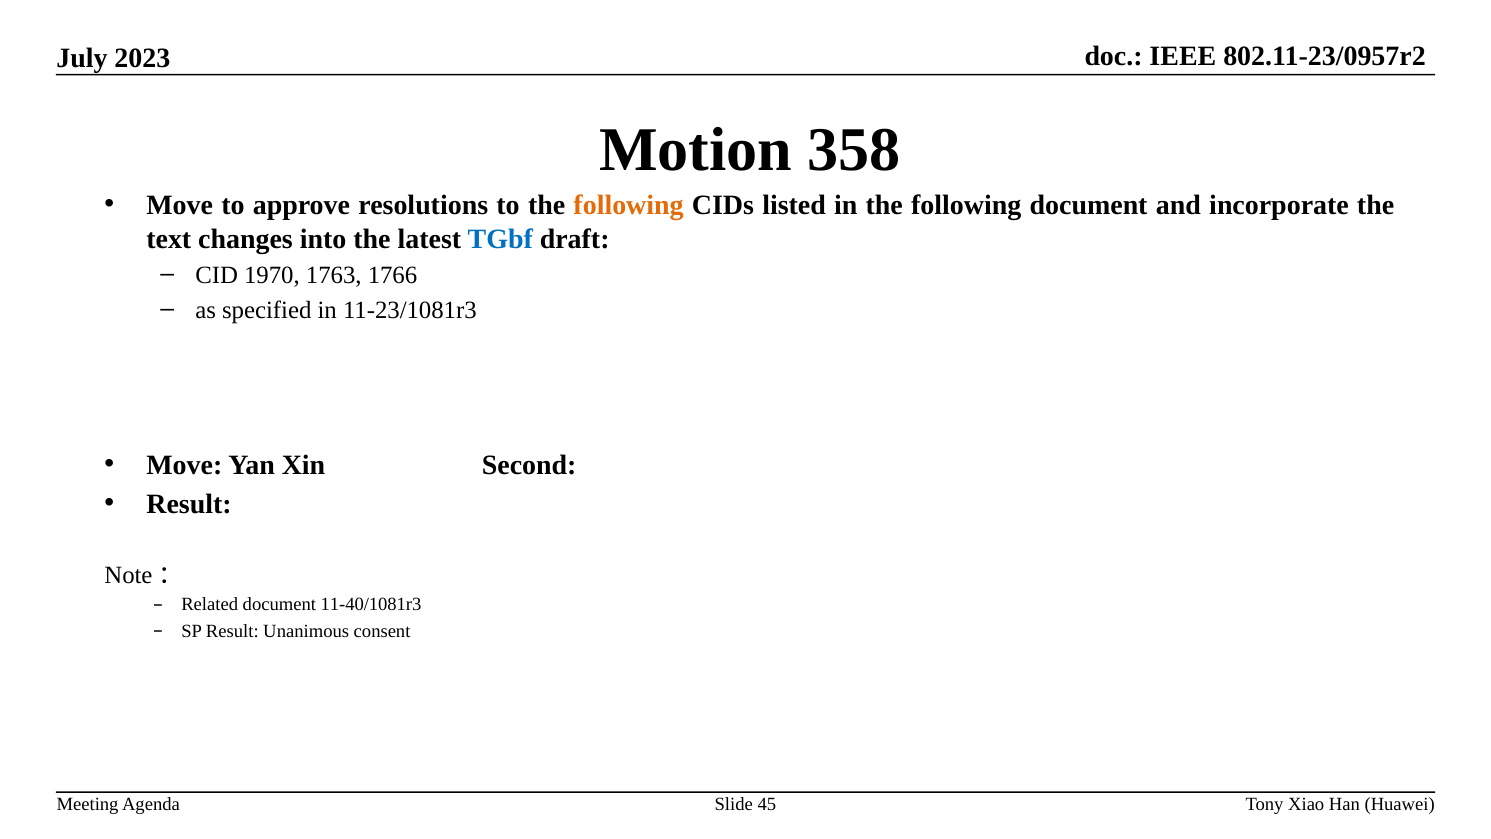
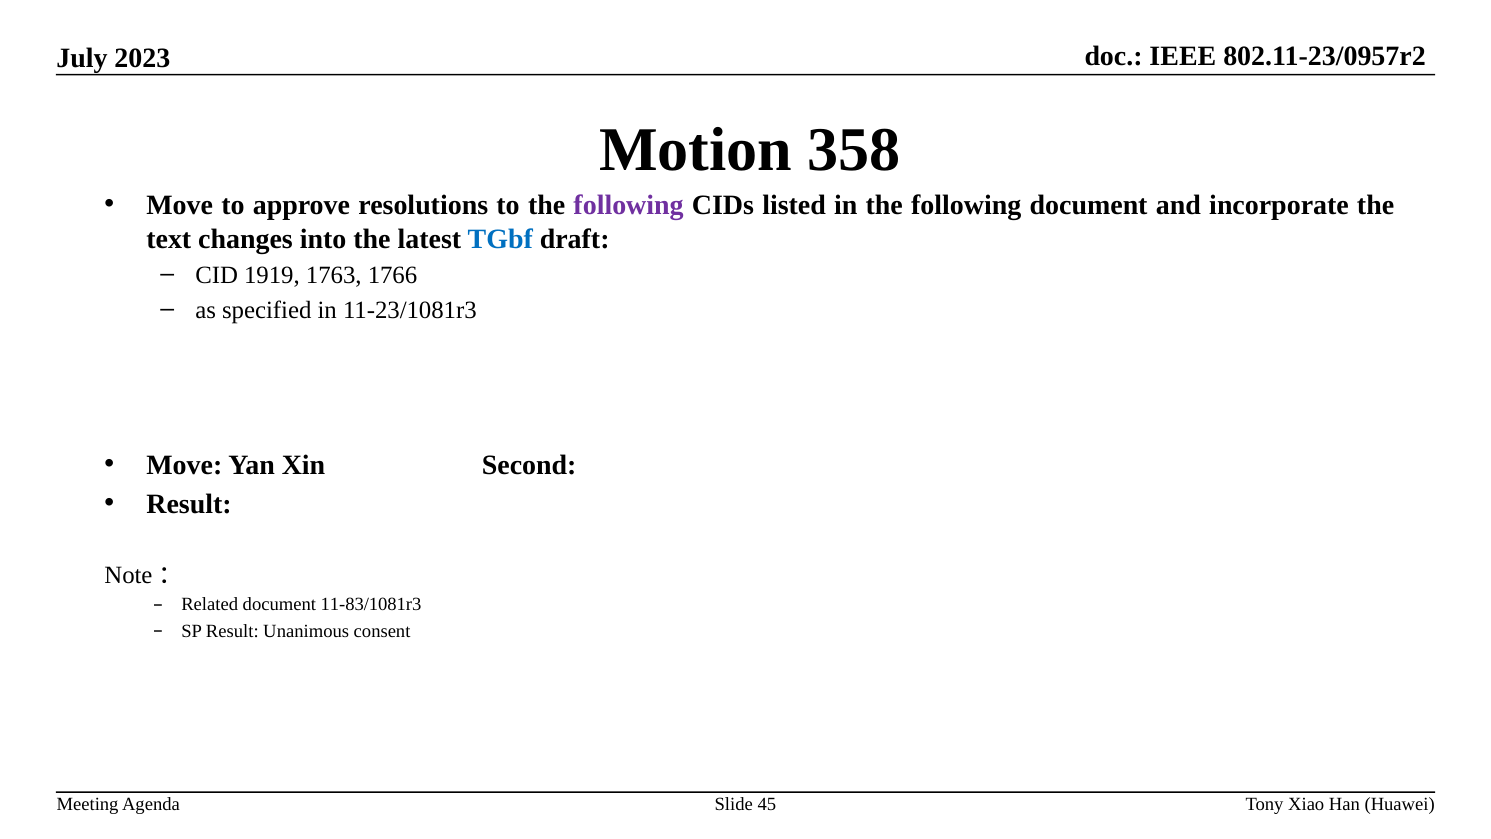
following at (629, 205) colour: orange -> purple
1970: 1970 -> 1919
11-40/1081r3: 11-40/1081r3 -> 11-83/1081r3
